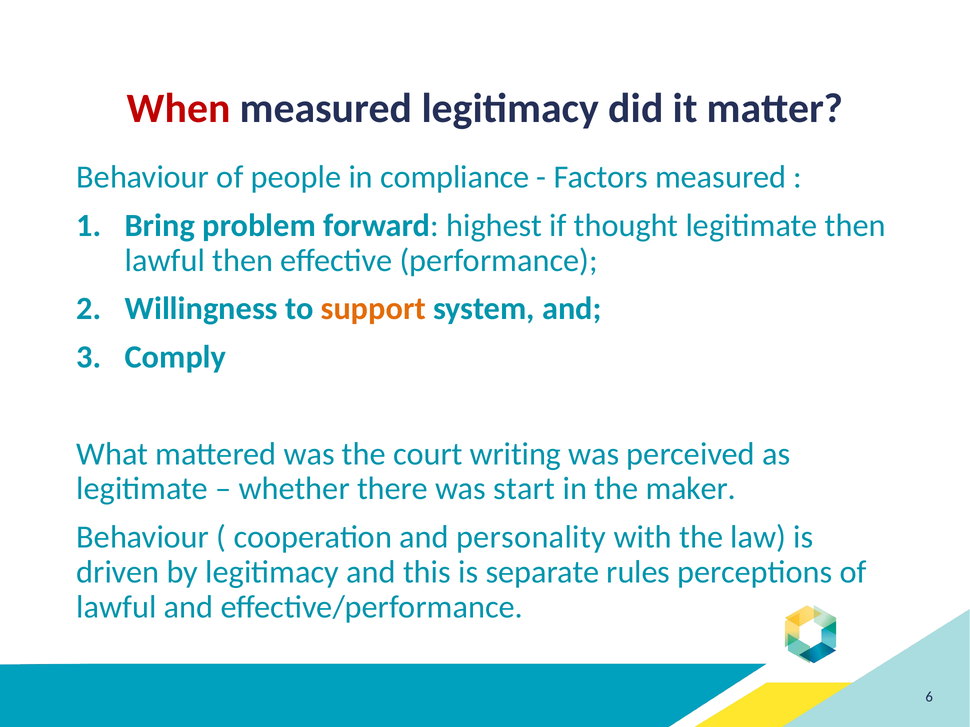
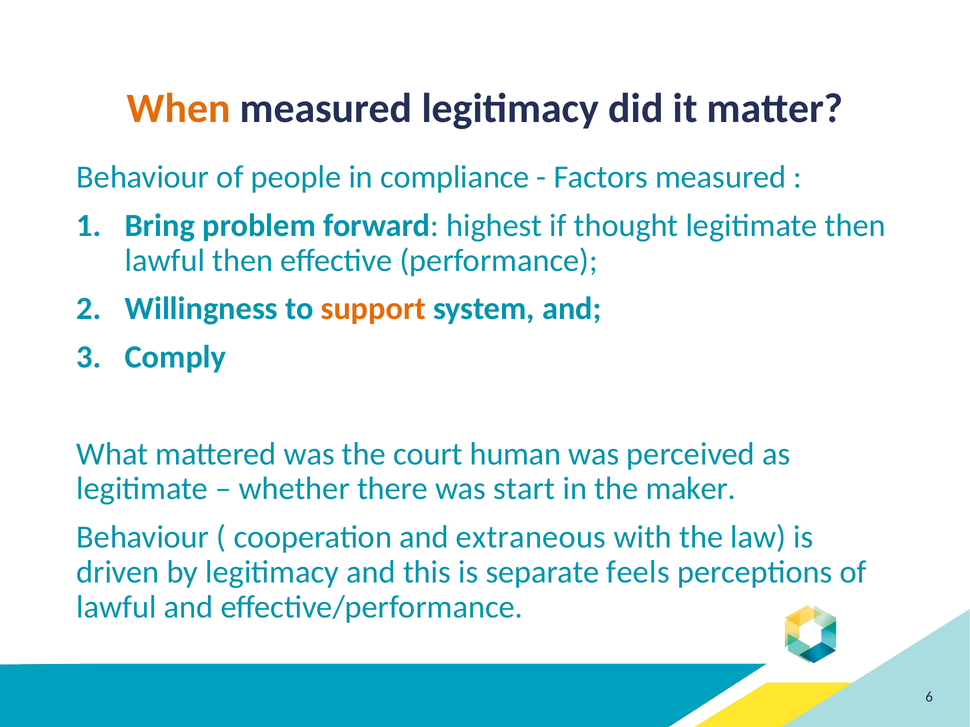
When colour: red -> orange
writing: writing -> human
personality: personality -> extraneous
rules: rules -> feels
